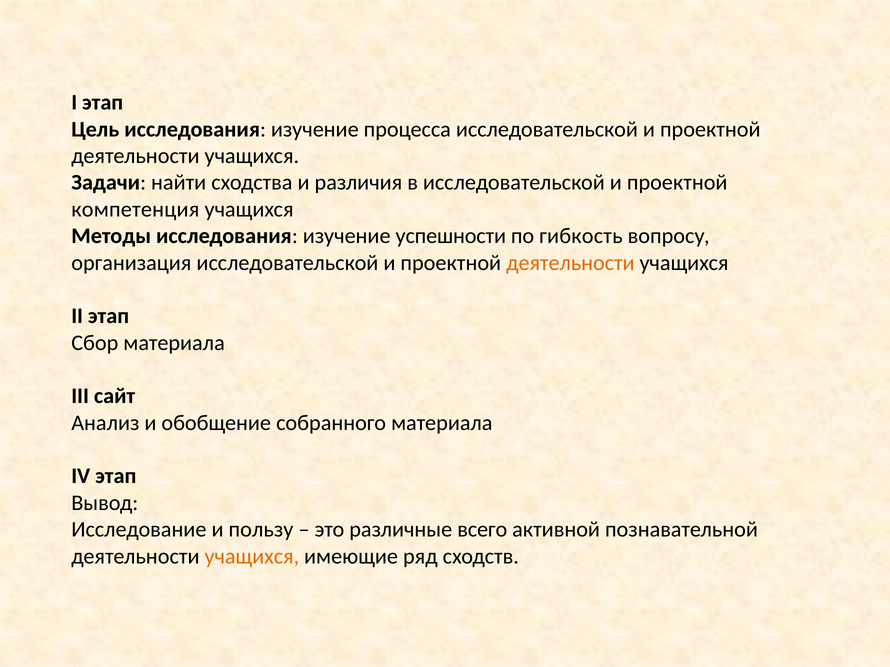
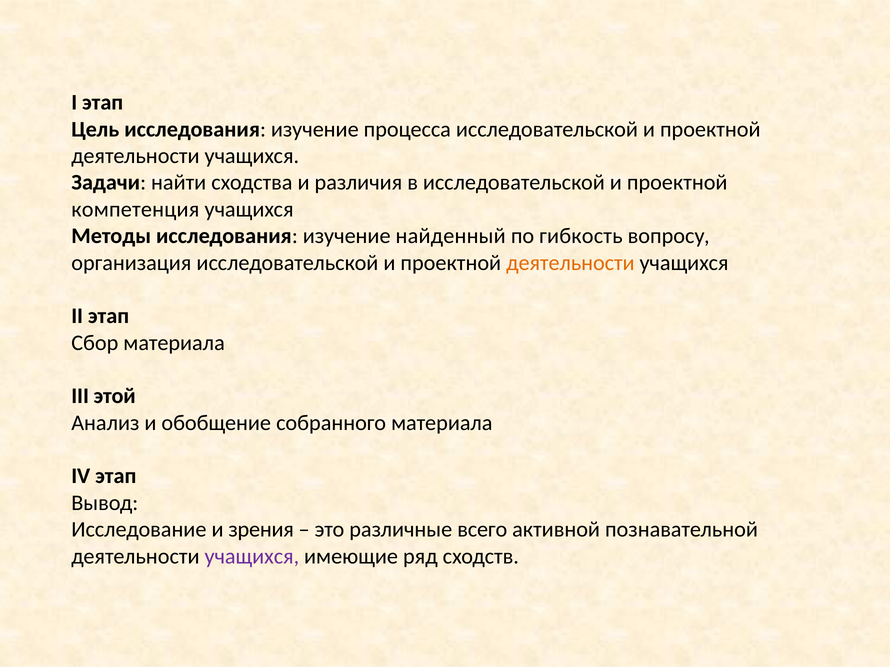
успешности: успешности -> найденный
сайт: сайт -> этой
пользу: пользу -> зрения
учащихся at (252, 557) colour: orange -> purple
